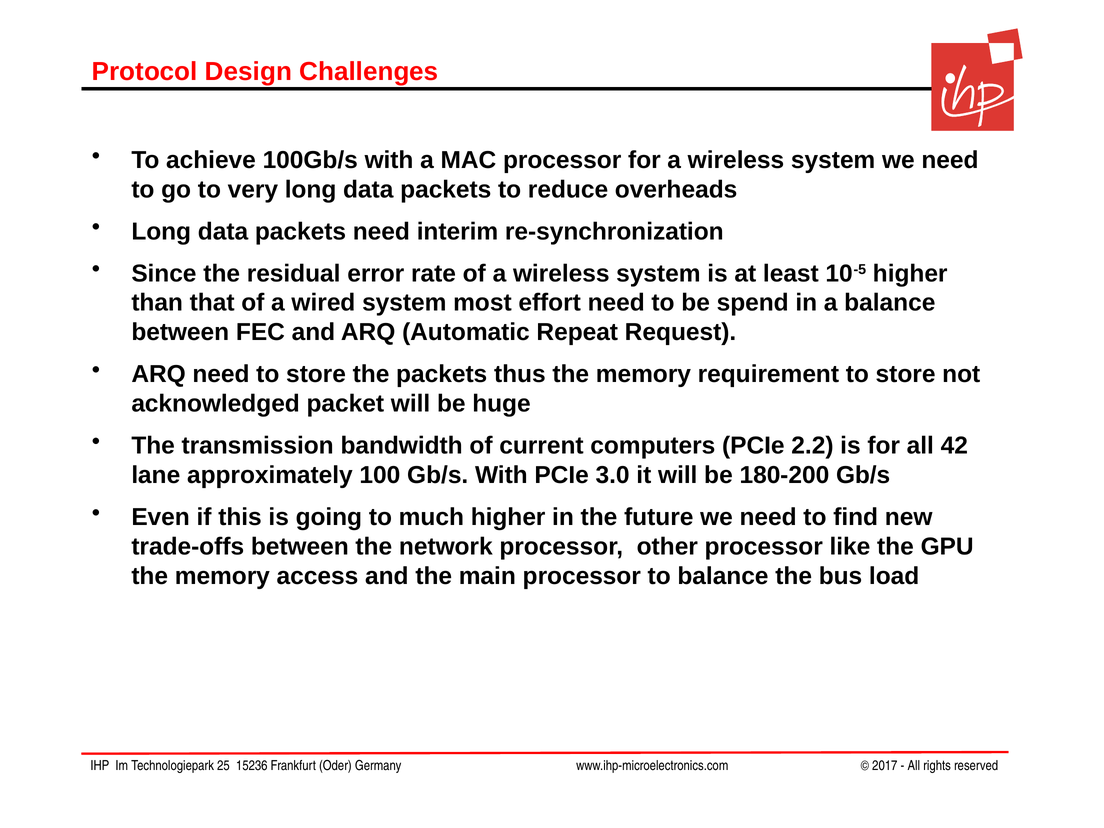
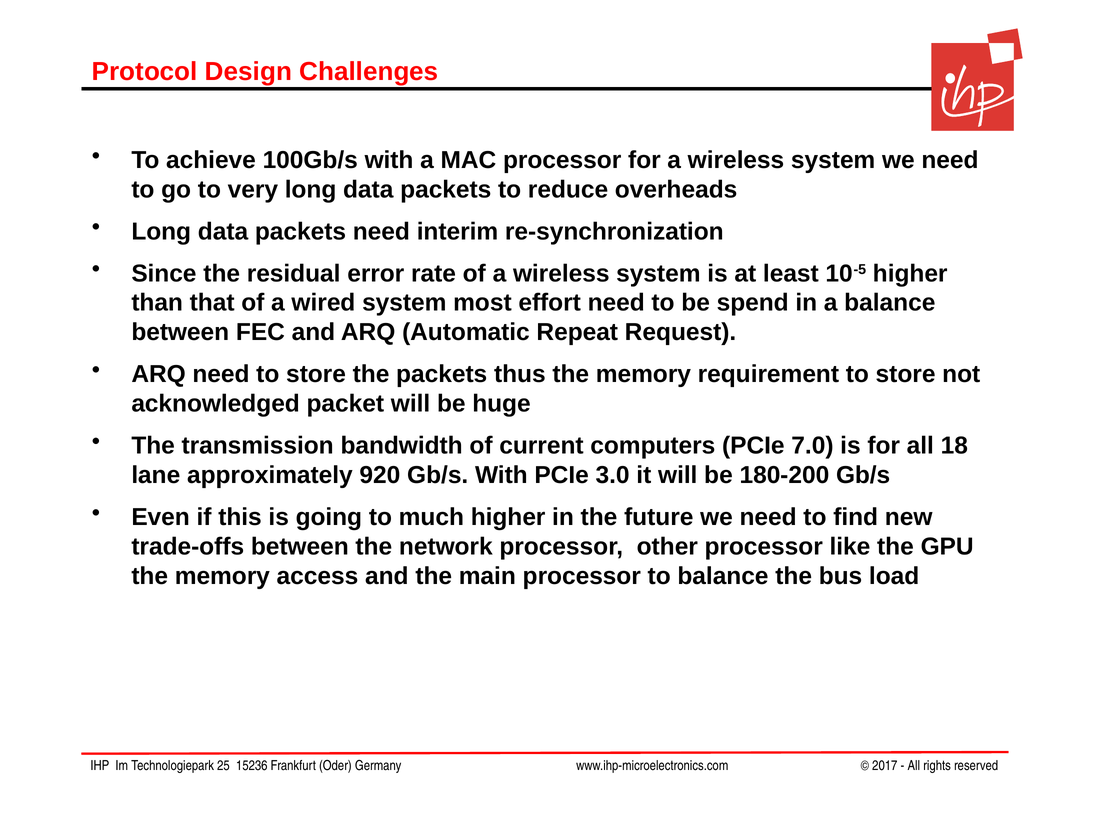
2.2: 2.2 -> 7.0
42: 42 -> 18
100: 100 -> 920
